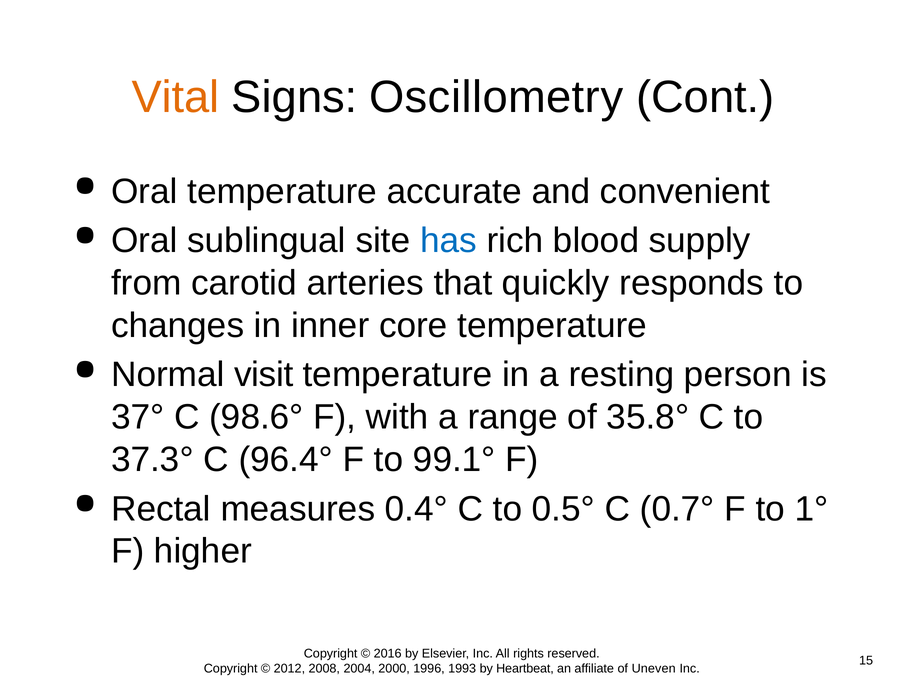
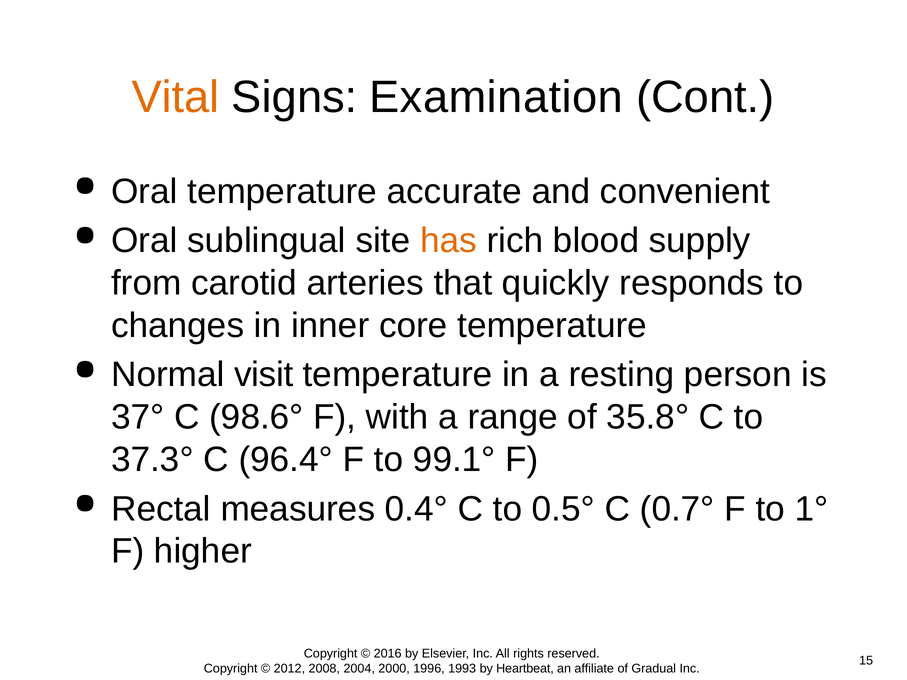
Oscillometry: Oscillometry -> Examination
has colour: blue -> orange
Uneven: Uneven -> Gradual
